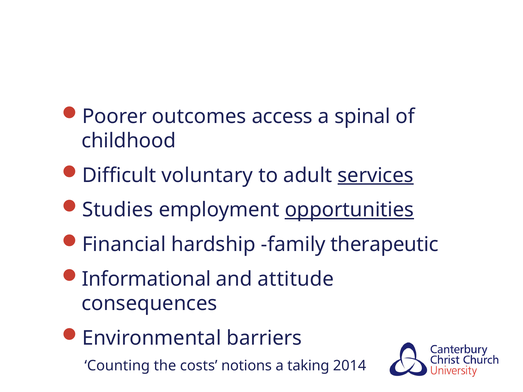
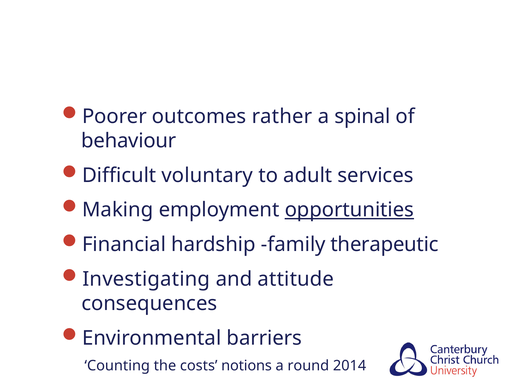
access: access -> rather
childhood: childhood -> behaviour
services underline: present -> none
Studies: Studies -> Making
Informational: Informational -> Investigating
taking: taking -> round
